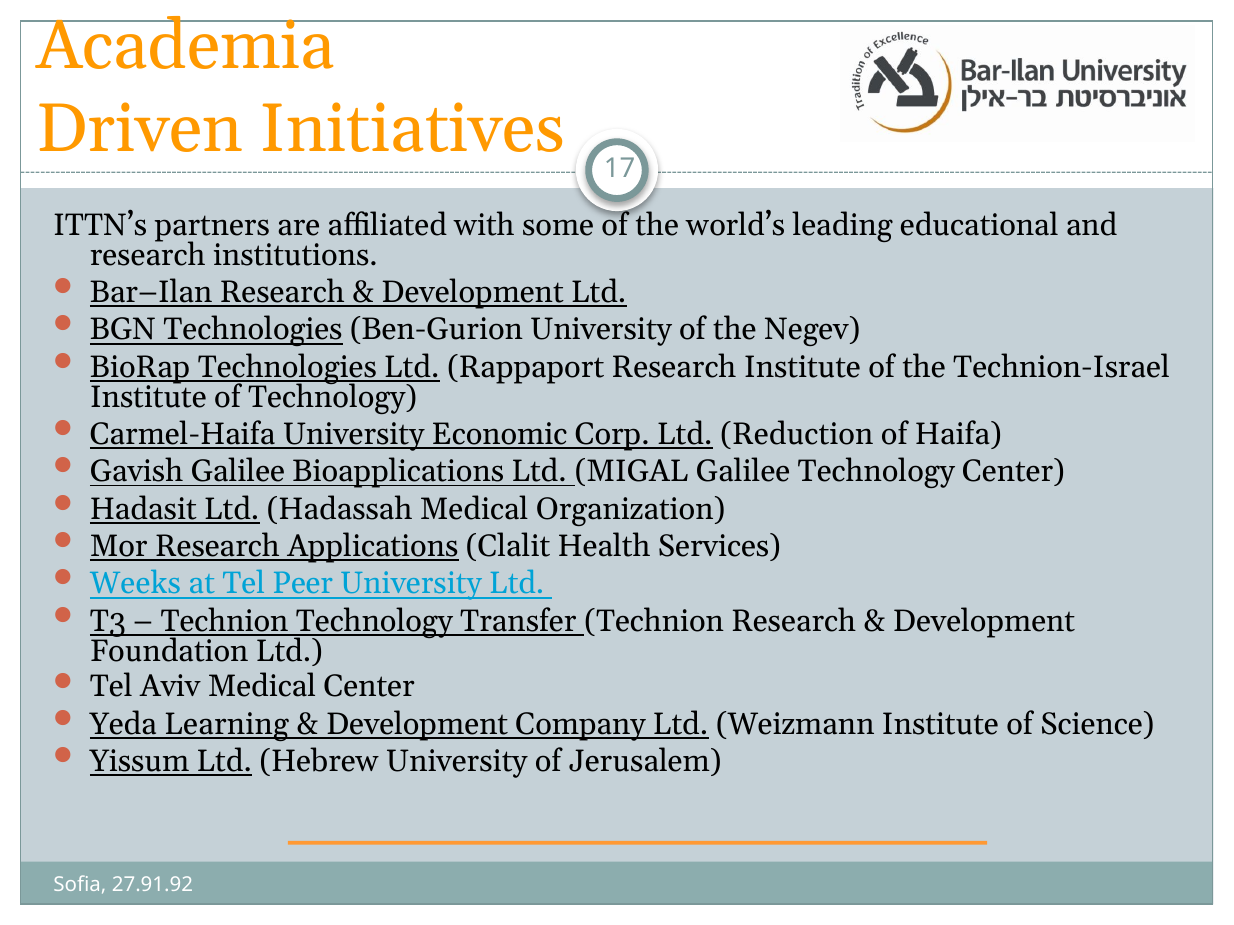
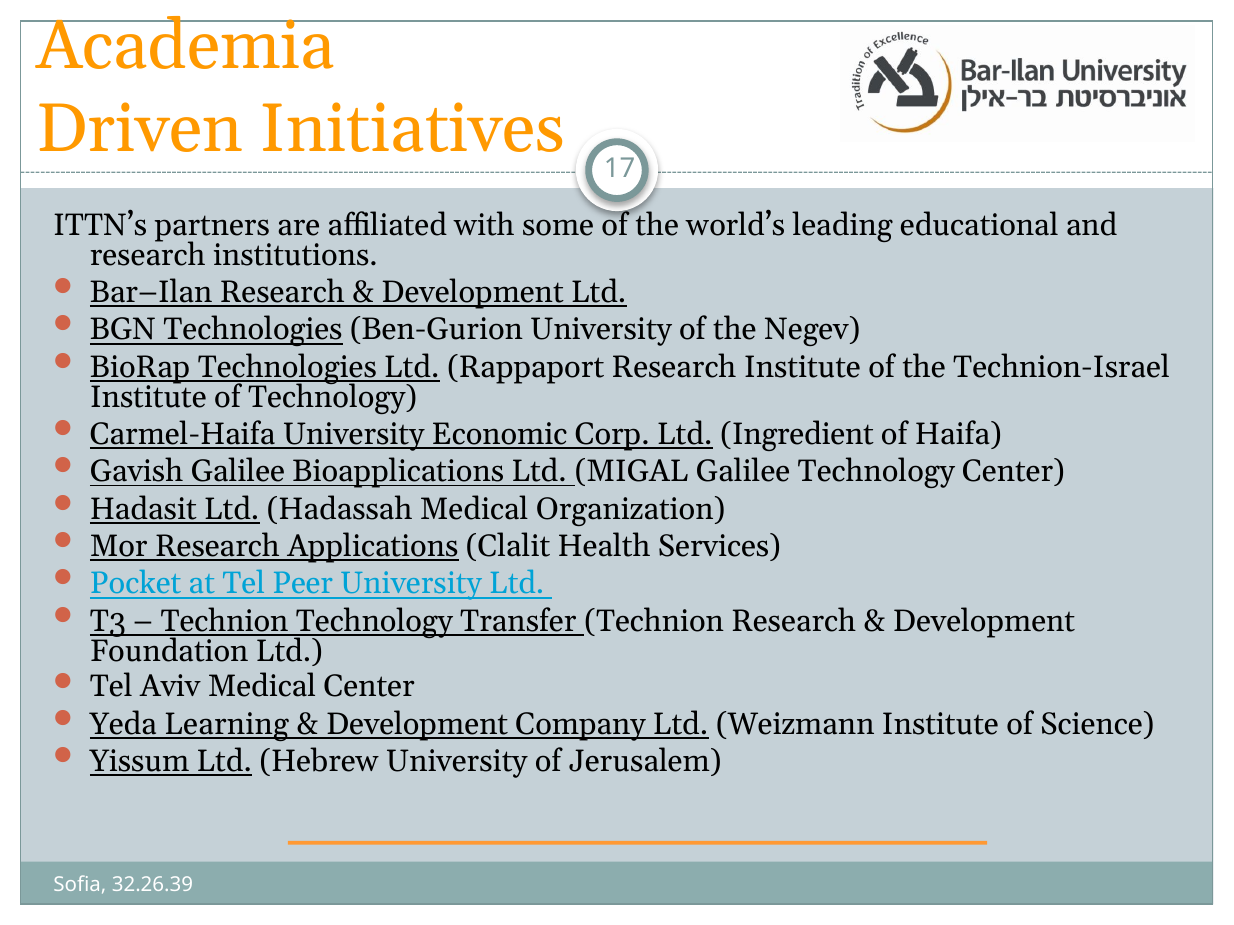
Reduction: Reduction -> Ingredient
Weeks: Weeks -> Pocket
27.91.92: 27.91.92 -> 32.26.39
